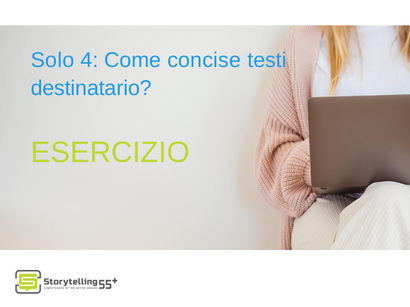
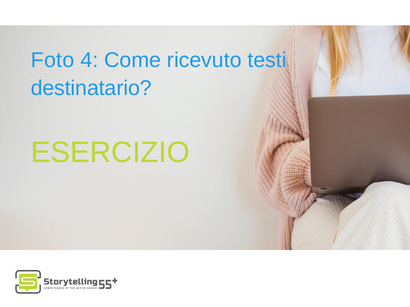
Solo: Solo -> Foto
concise: concise -> ricevuto
